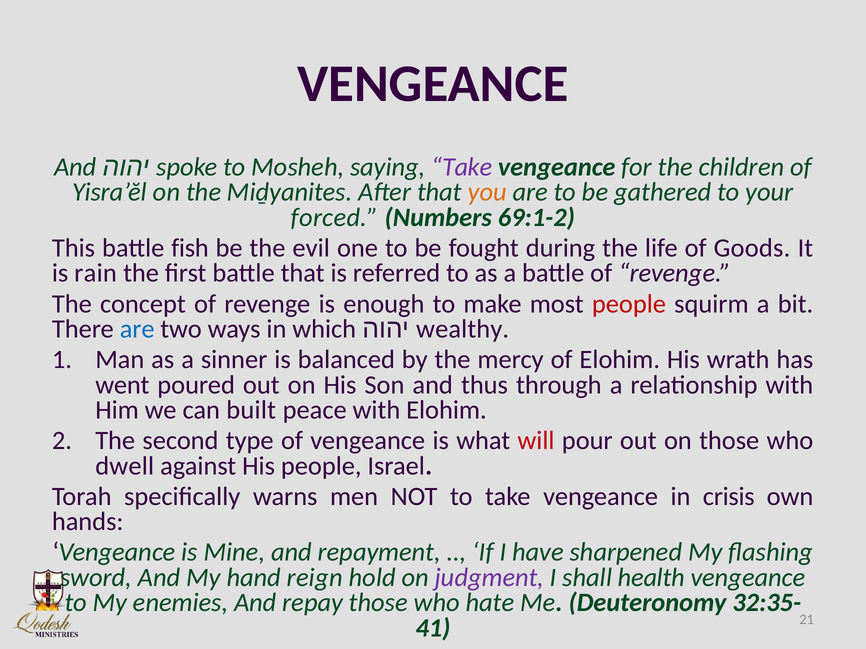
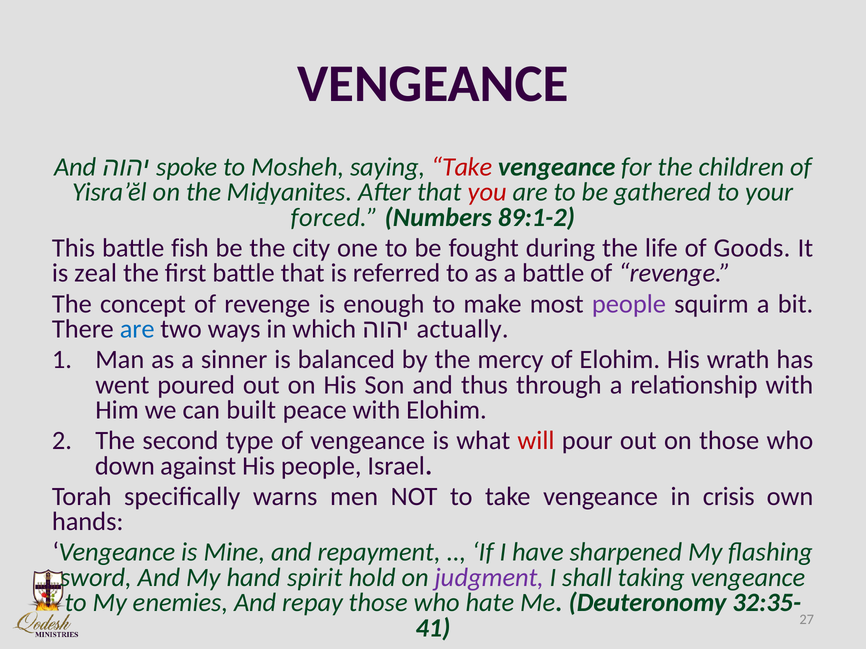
Take at (462, 167) colour: purple -> red
you colour: orange -> red
69:1-2: 69:1-2 -> 89:1-2
evil: evil -> city
rain: rain -> zeal
people at (629, 304) colour: red -> purple
wealthy: wealthy -> actually
dwell: dwell -> down
reign: reign -> spirit
health: health -> taking
21: 21 -> 27
